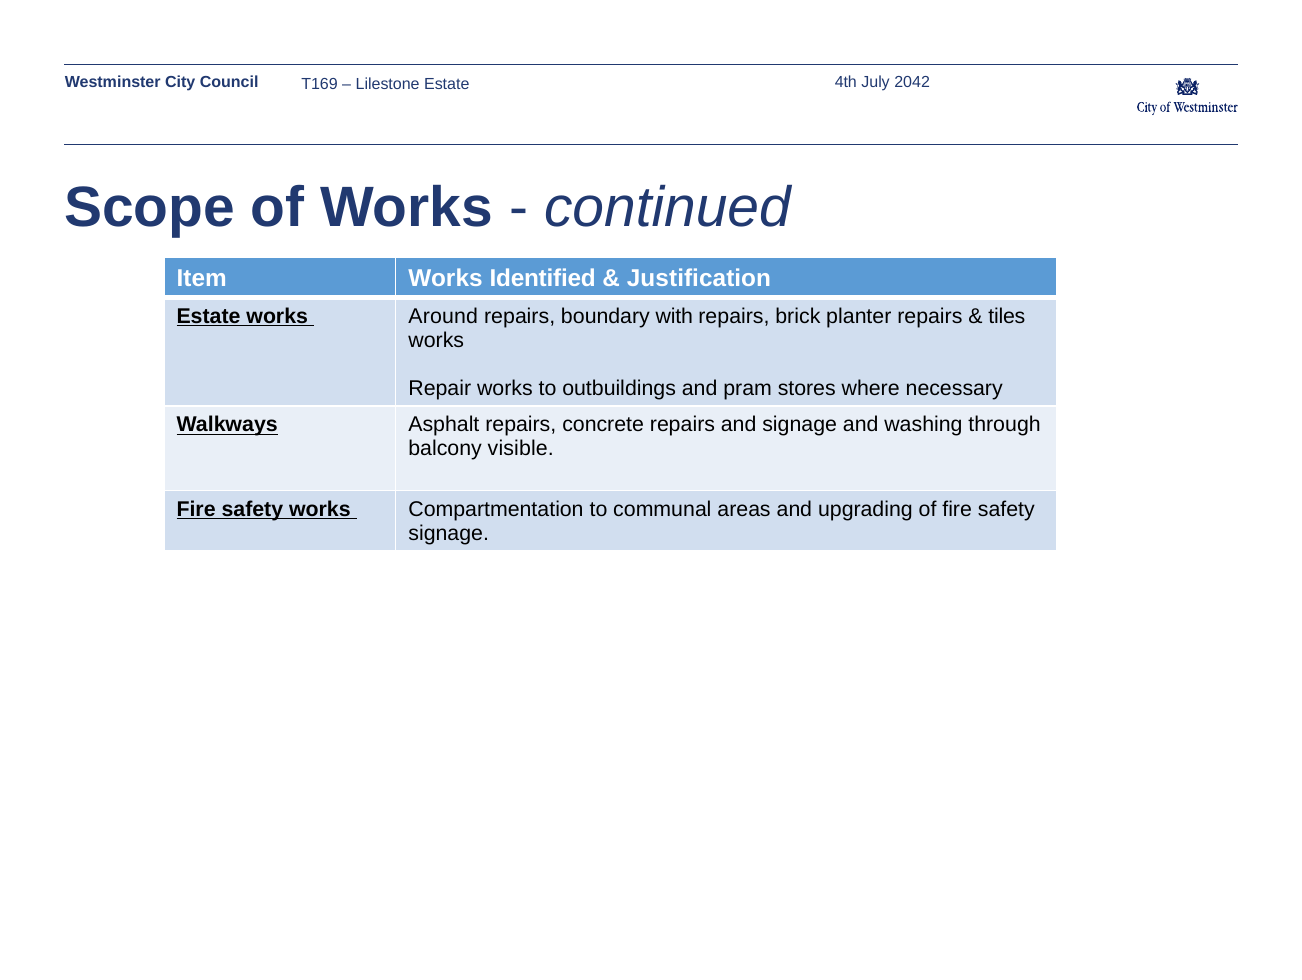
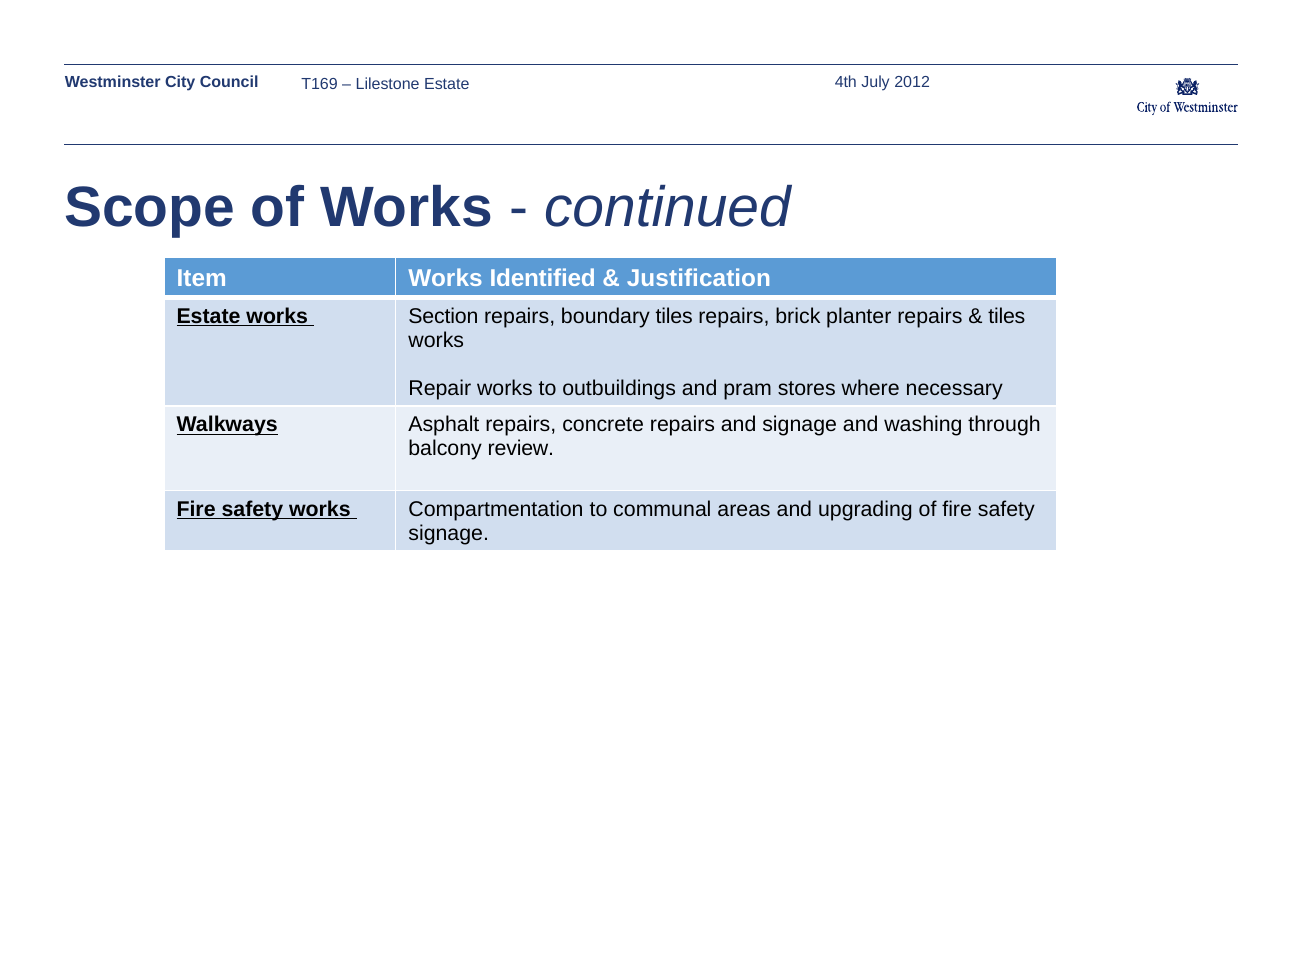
2042: 2042 -> 2012
Around: Around -> Section
boundary with: with -> tiles
visible: visible -> review
